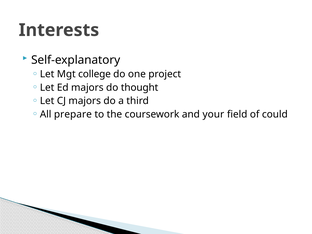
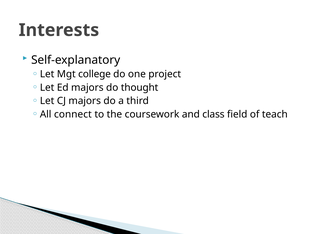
prepare: prepare -> connect
your: your -> class
could: could -> teach
